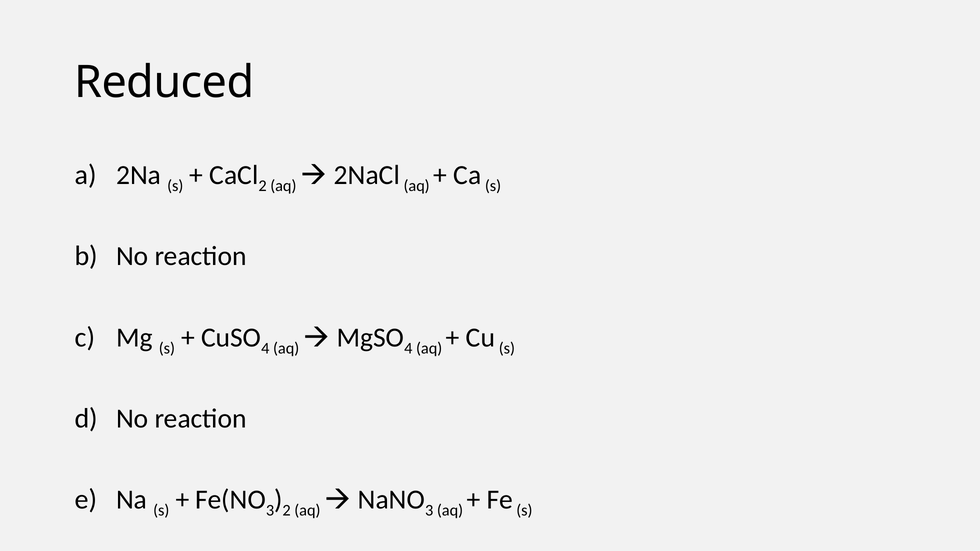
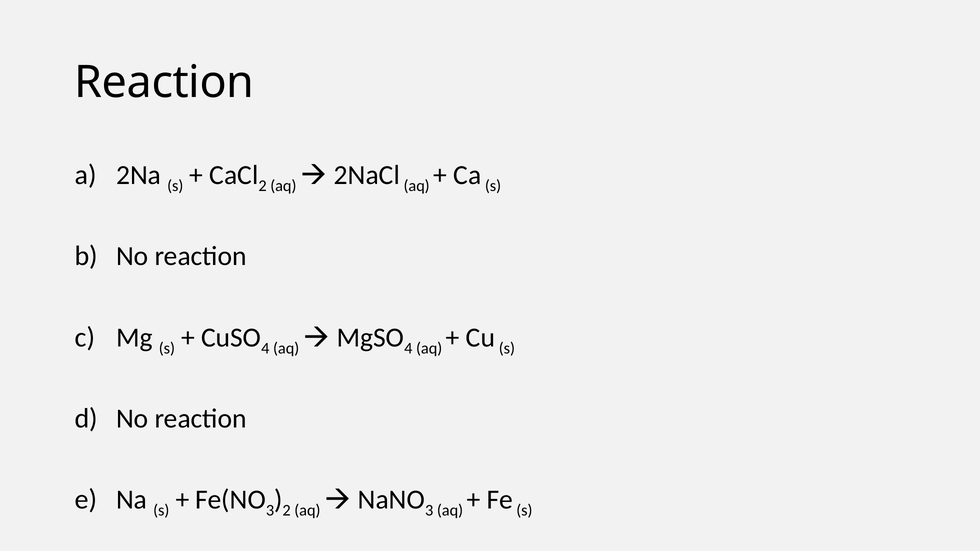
Reduced at (164, 82): Reduced -> Reaction
